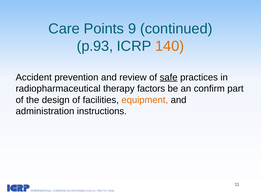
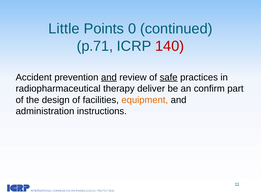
Care: Care -> Little
9: 9 -> 0
p.93: p.93 -> p.71
140 colour: orange -> red
and at (109, 77) underline: none -> present
factors: factors -> deliver
